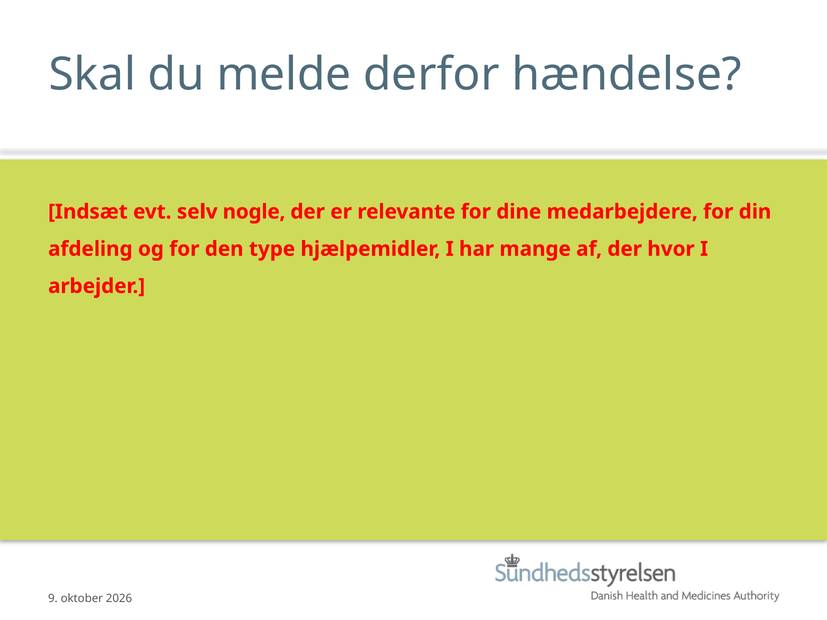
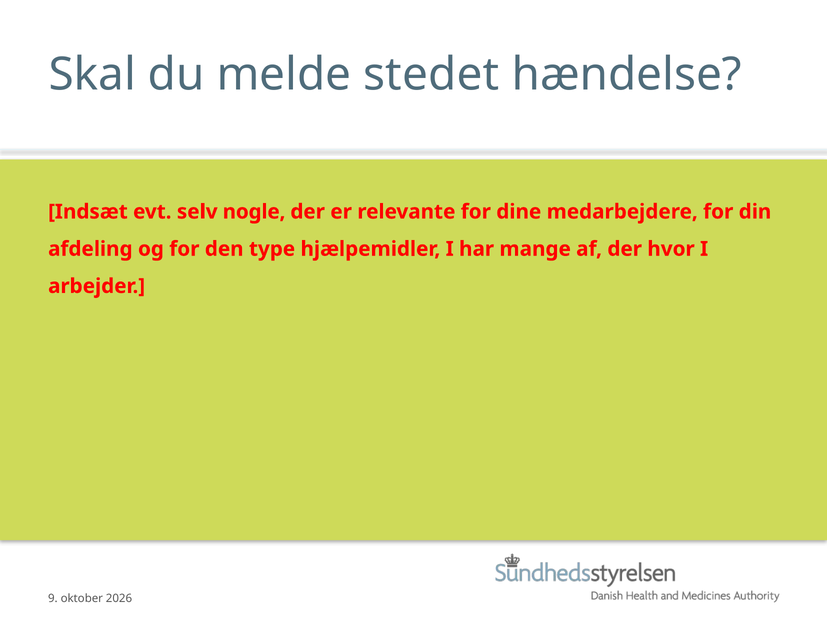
derfor: derfor -> stedet
